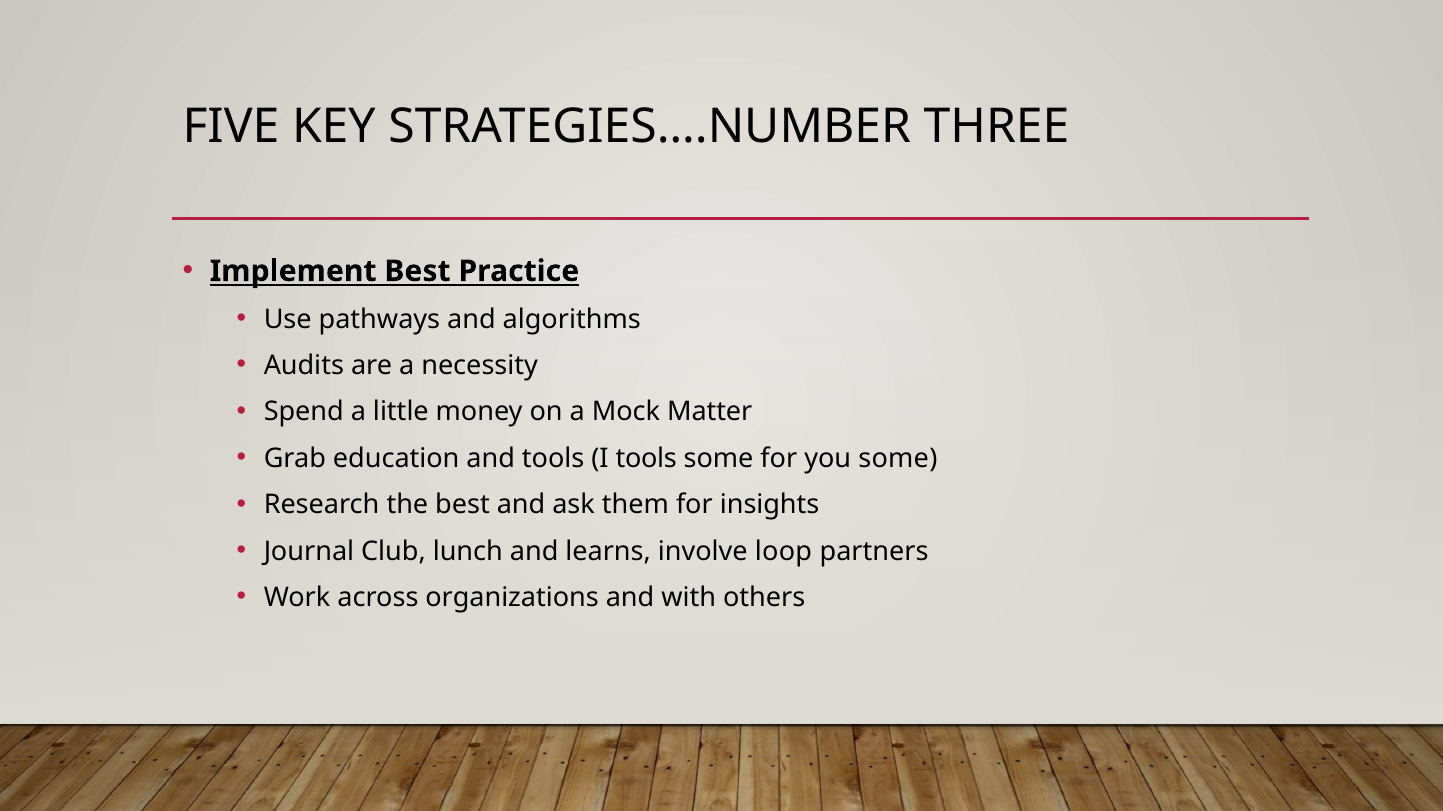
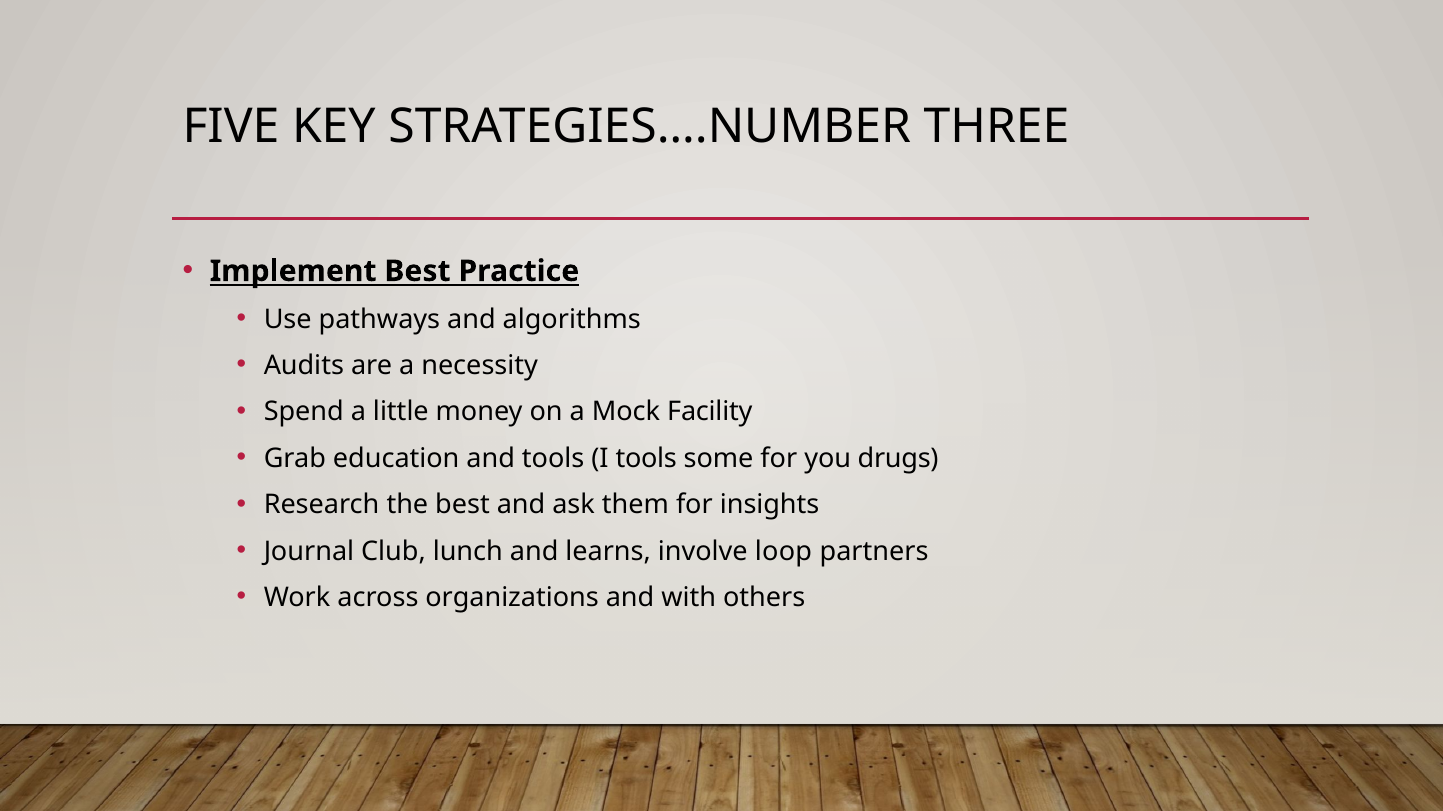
Matter: Matter -> Facility
you some: some -> drugs
